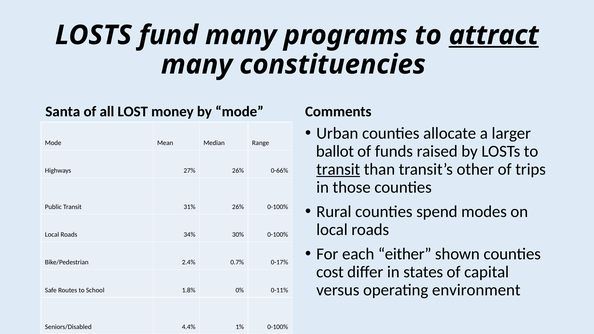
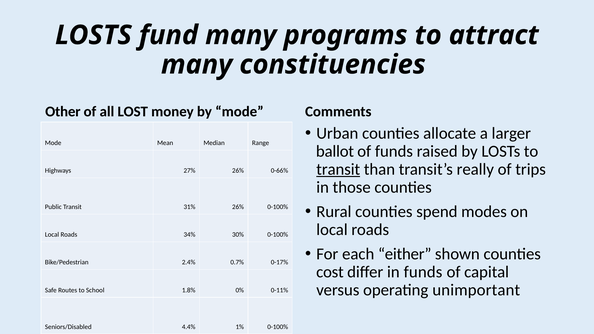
attract underline: present -> none
Santa: Santa -> Other
other: other -> really
in states: states -> funds
environment: environment -> unimportant
